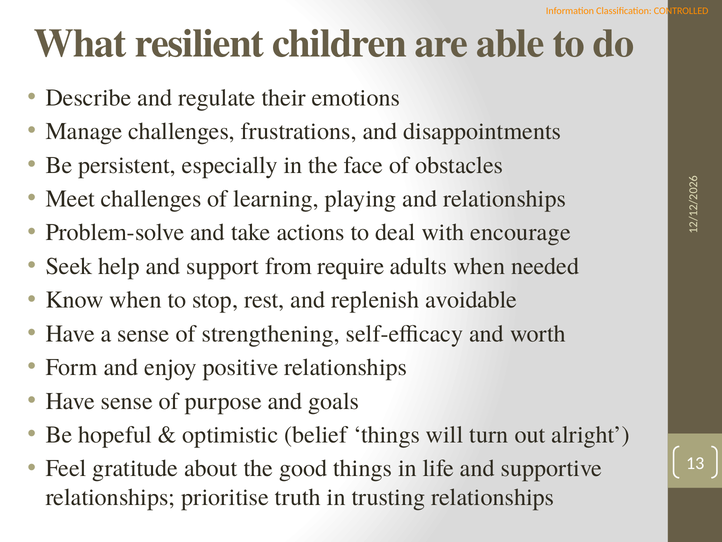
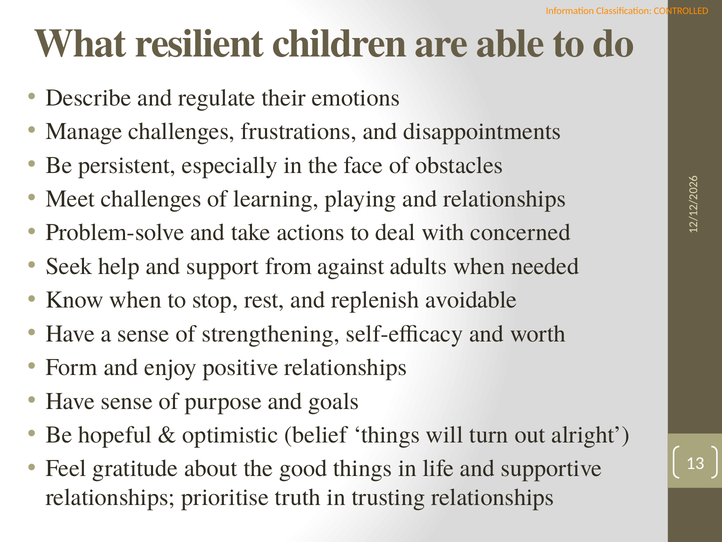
encourage: encourage -> concerned
require: require -> against
